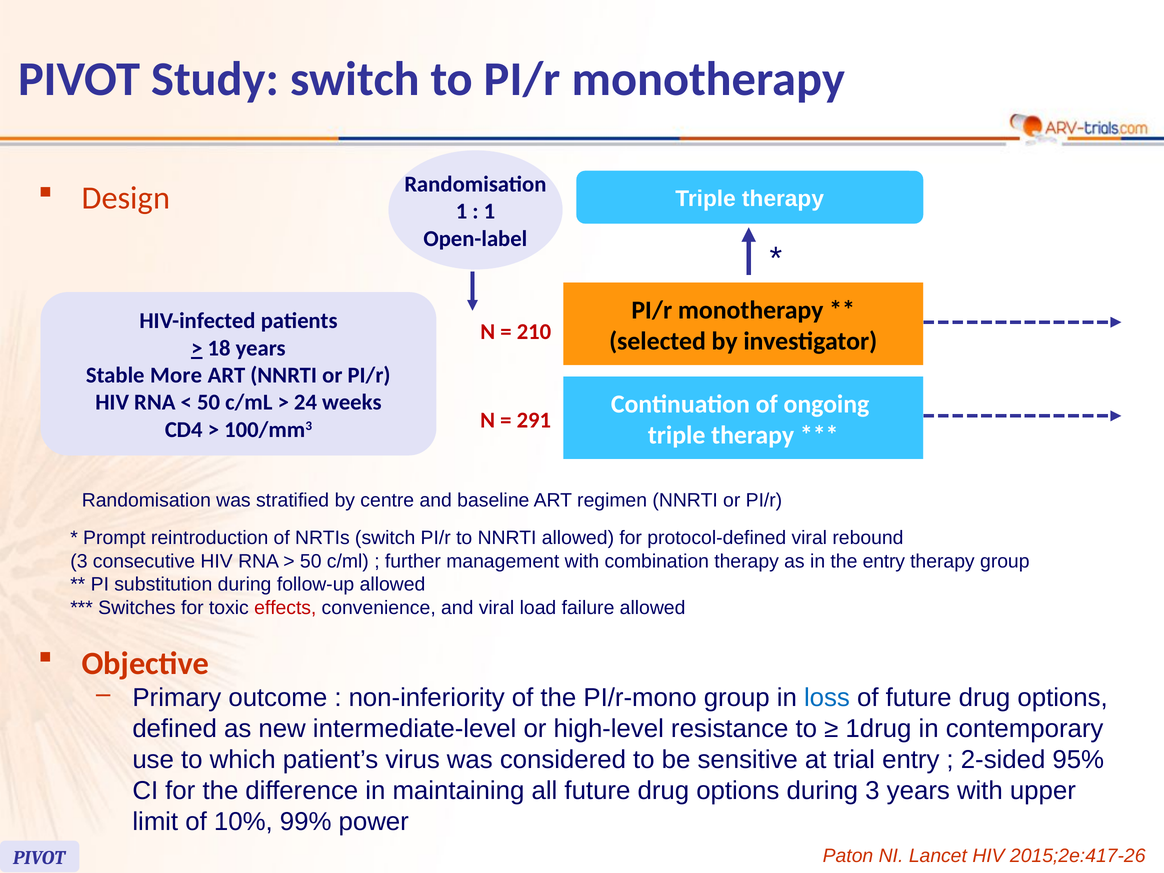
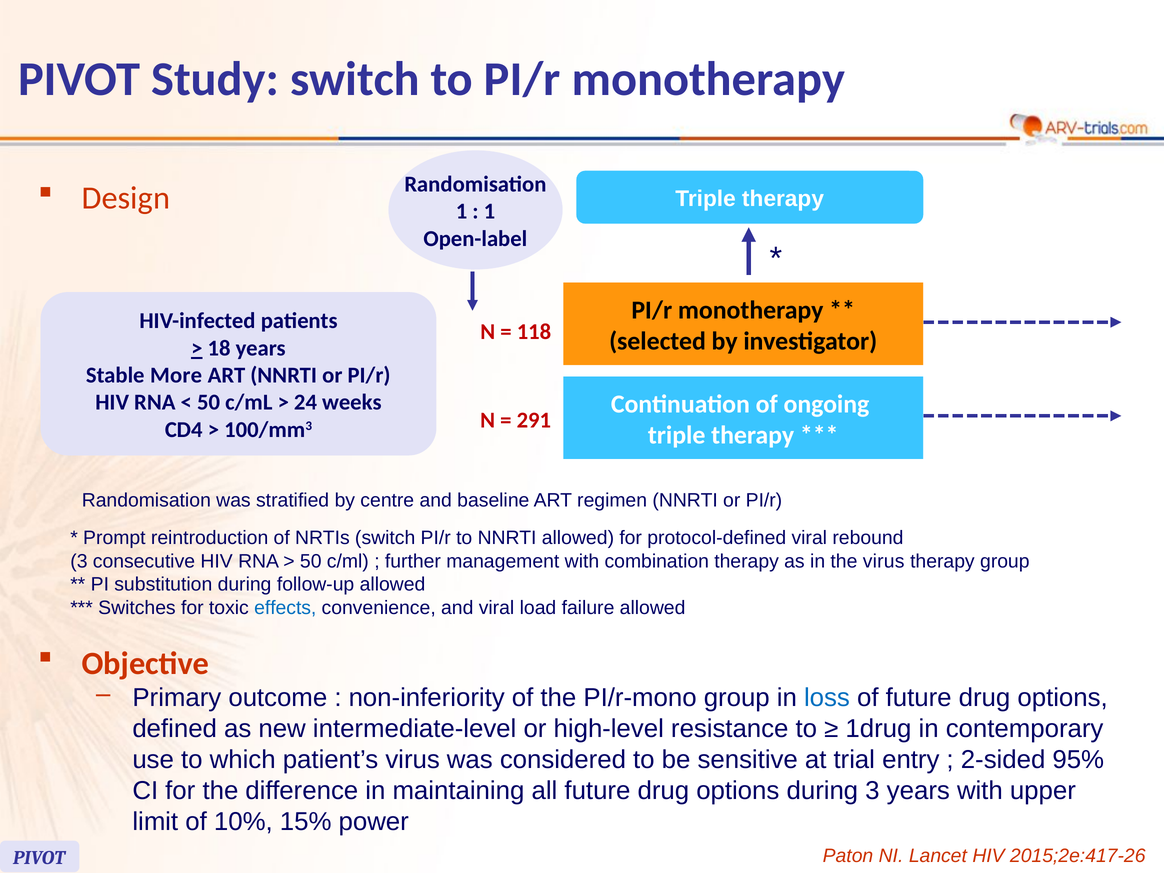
210: 210 -> 118
the entry: entry -> virus
effects colour: red -> blue
99%: 99% -> 15%
